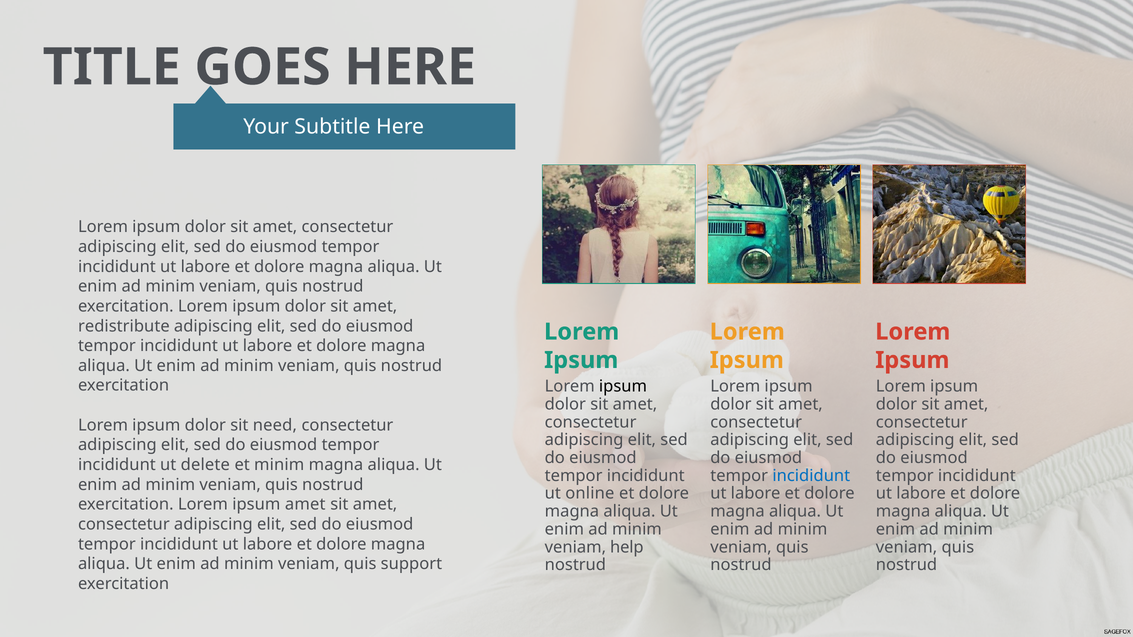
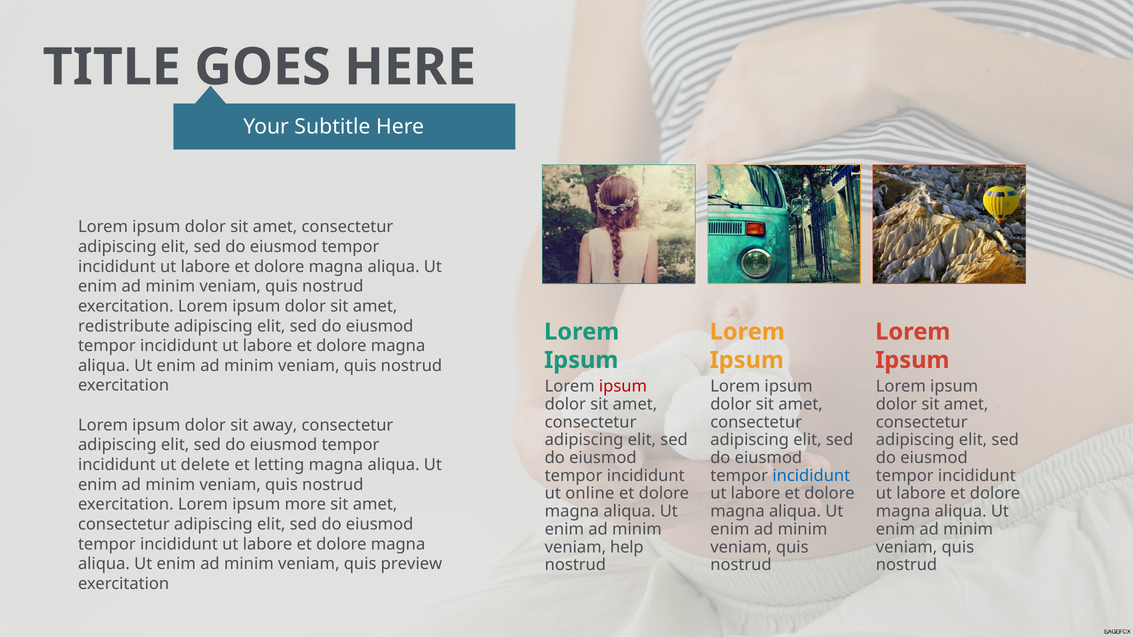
ipsum at (623, 387) colour: black -> red
need: need -> away
et minim: minim -> letting
ipsum amet: amet -> more
support: support -> preview
